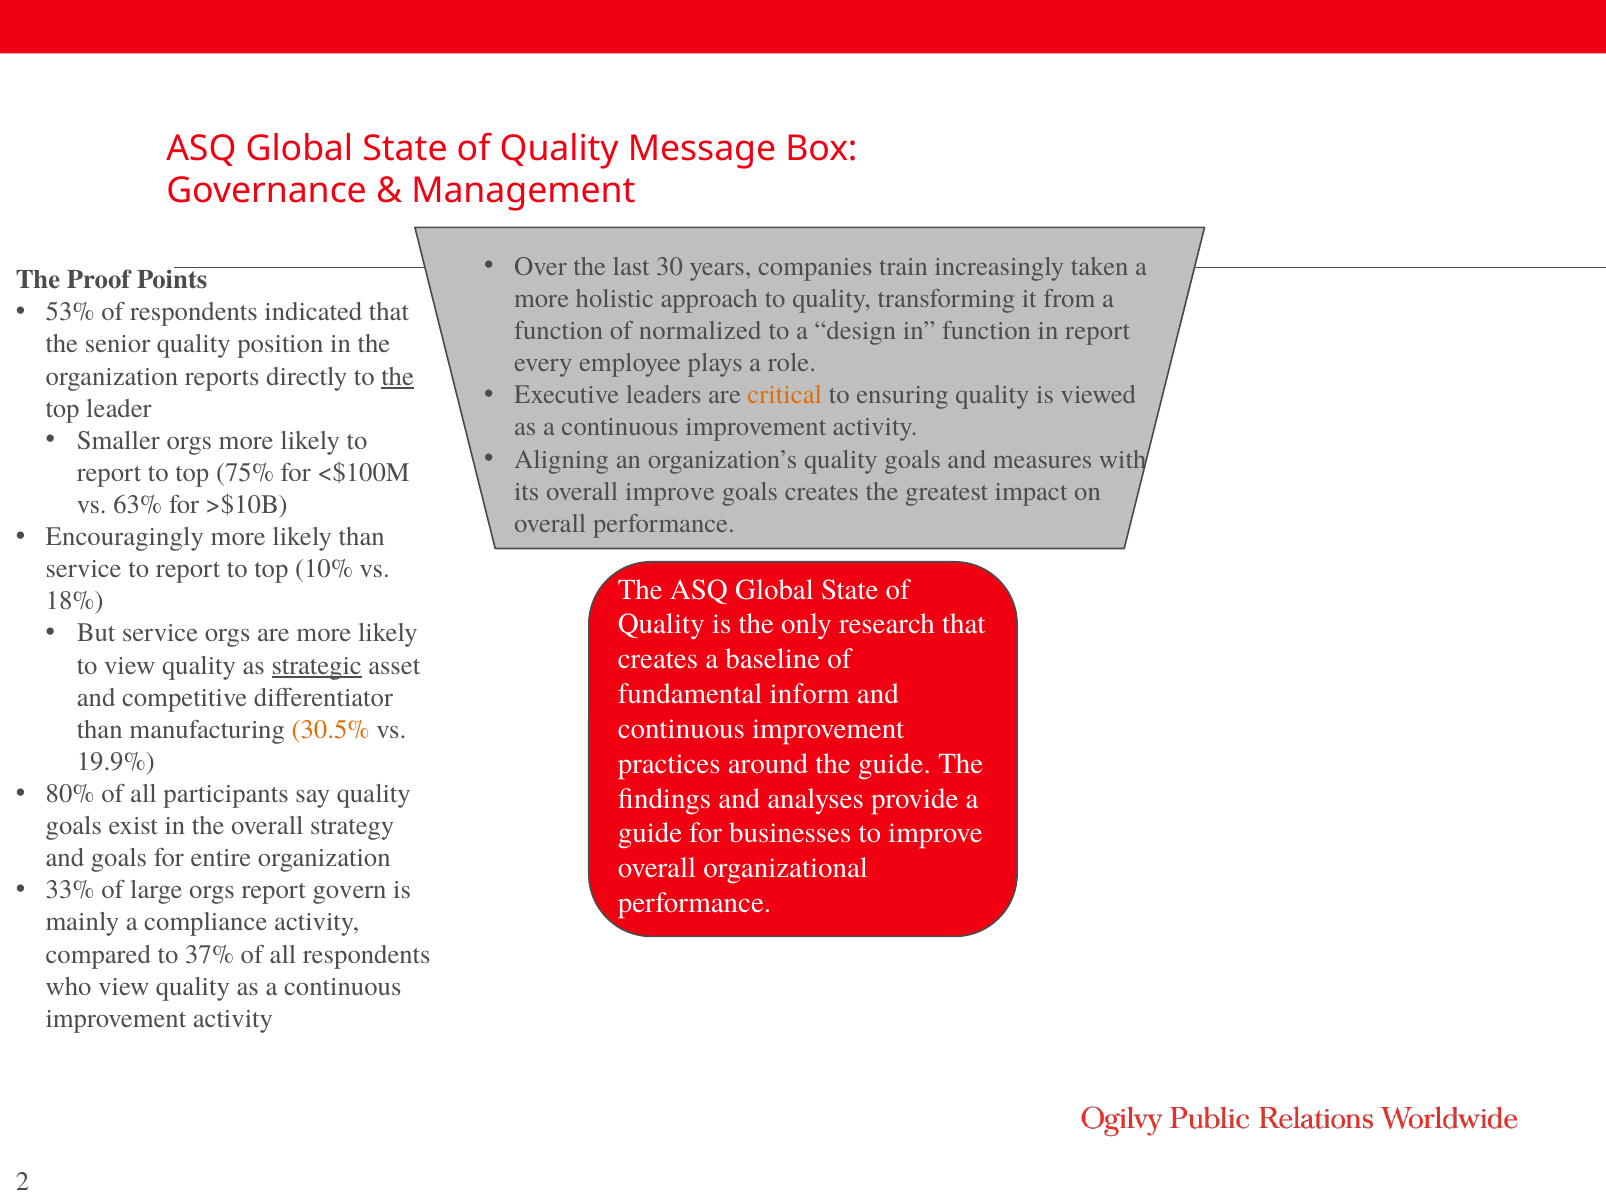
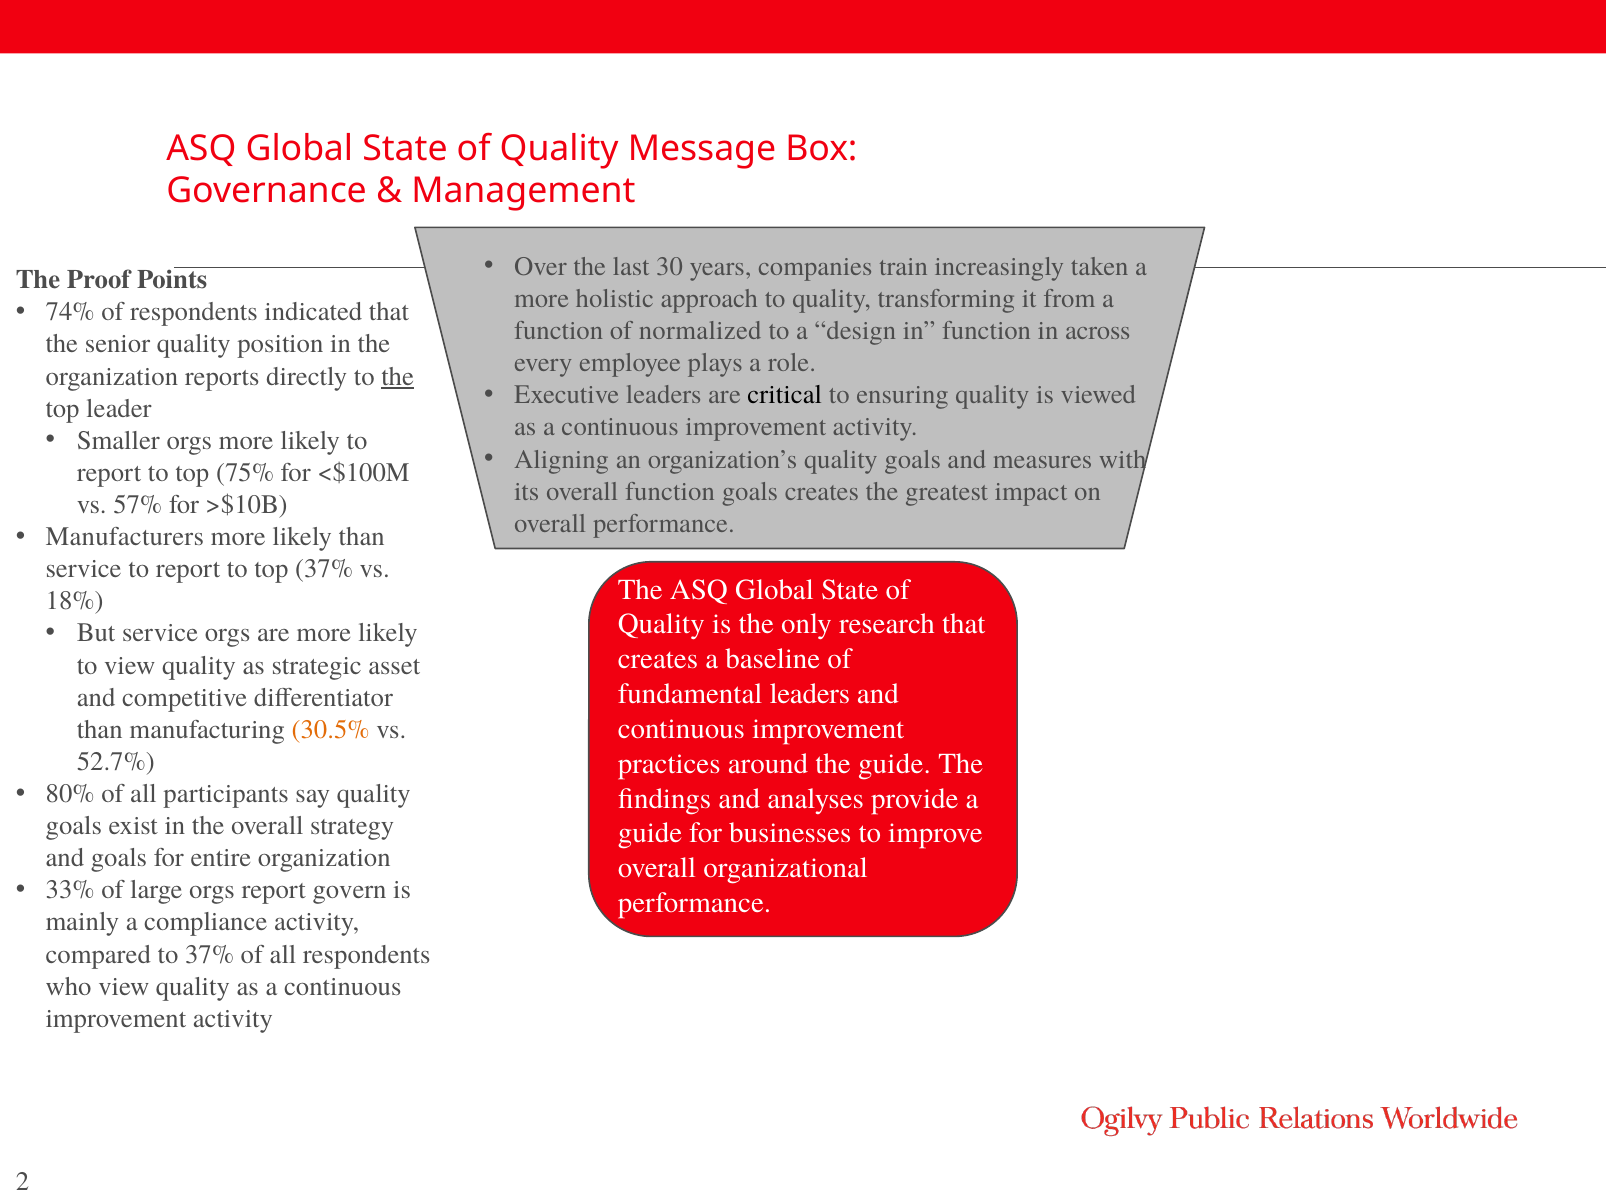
53%: 53% -> 74%
in report: report -> across
critical colour: orange -> black
overall improve: improve -> function
63%: 63% -> 57%
Encouragingly: Encouragingly -> Manufacturers
top 10%: 10% -> 37%
strategic underline: present -> none
fundamental inform: inform -> leaders
19.9%: 19.9% -> 52.7%
